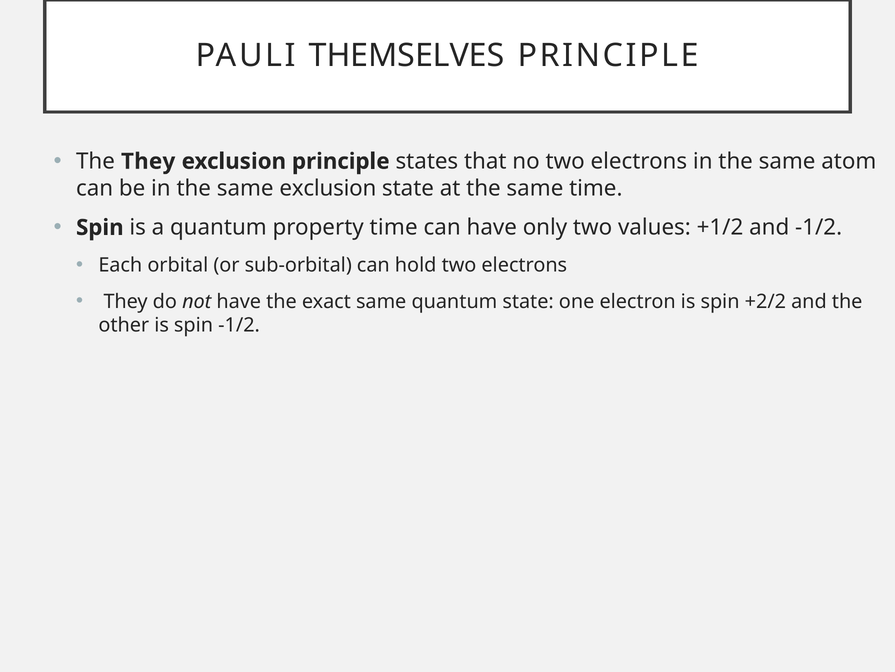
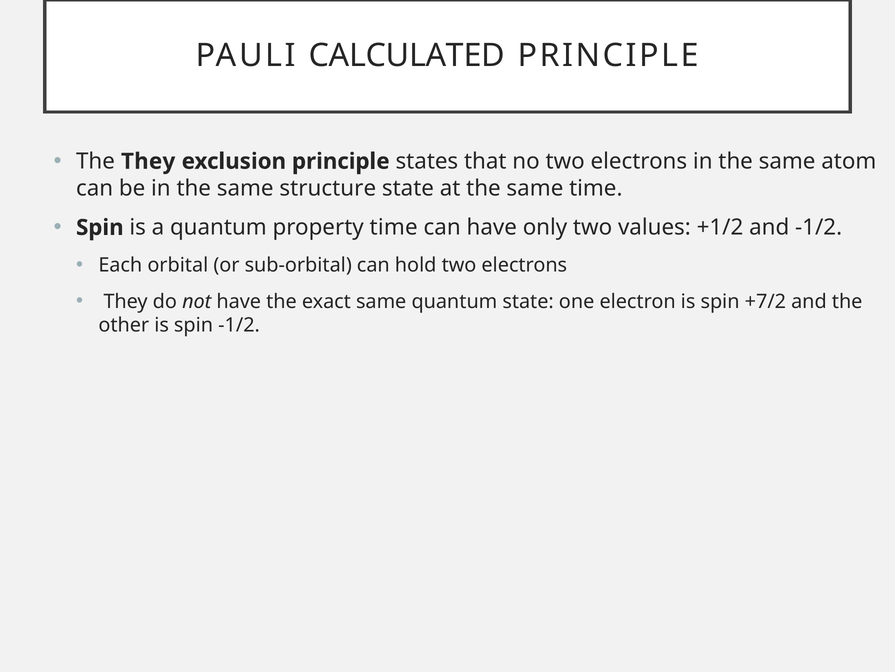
THEMSELVES: THEMSELVES -> CALCULATED
same exclusion: exclusion -> structure
+2/2: +2/2 -> +7/2
